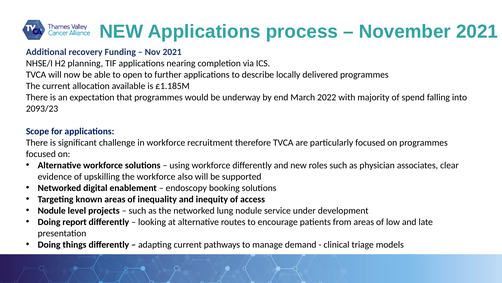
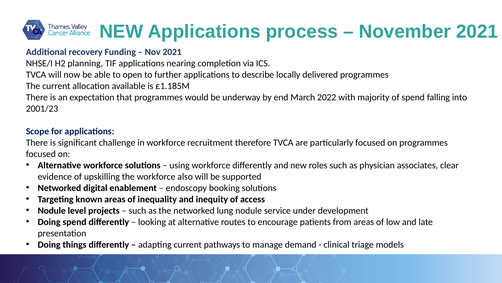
2093/23: 2093/23 -> 2001/23
Doing report: report -> spend
